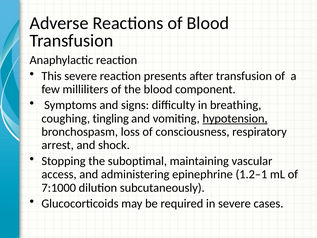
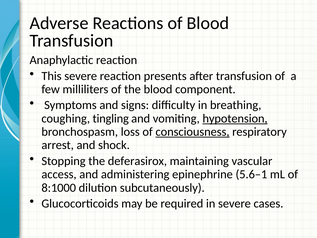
consciousness underline: none -> present
suboptimal: suboptimal -> deferasirox
1.2–1: 1.2–1 -> 5.6–1
7:1000: 7:1000 -> 8:1000
